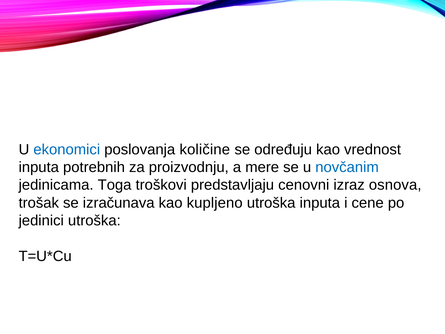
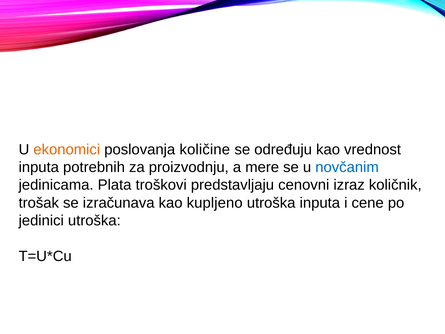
ekonomici colour: blue -> orange
Toga: Toga -> Plata
osnova: osnova -> količnik
